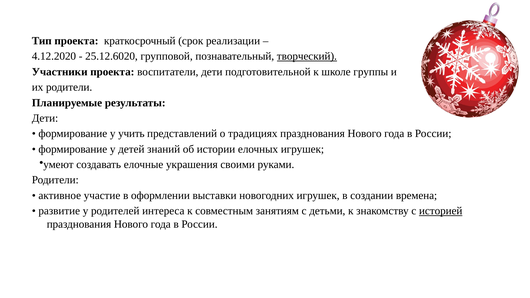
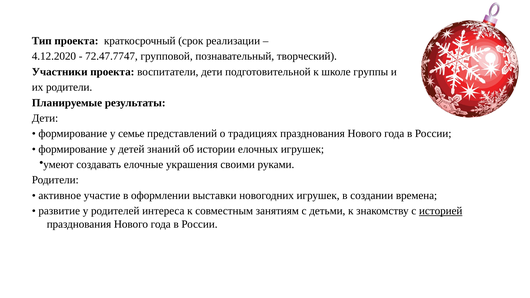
25.12.6020: 25.12.6020 -> 72.47.7747
творческий underline: present -> none
учить: учить -> семье
